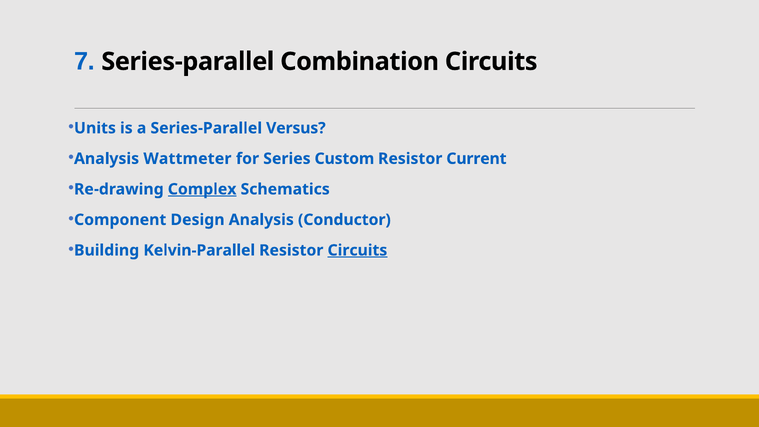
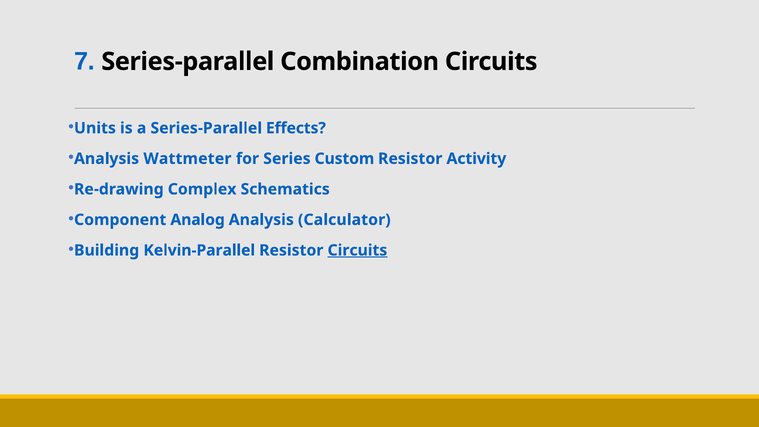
Versus: Versus -> Effects
Current: Current -> Activity
Complex underline: present -> none
Design: Design -> Analog
Conductor: Conductor -> Calculator
